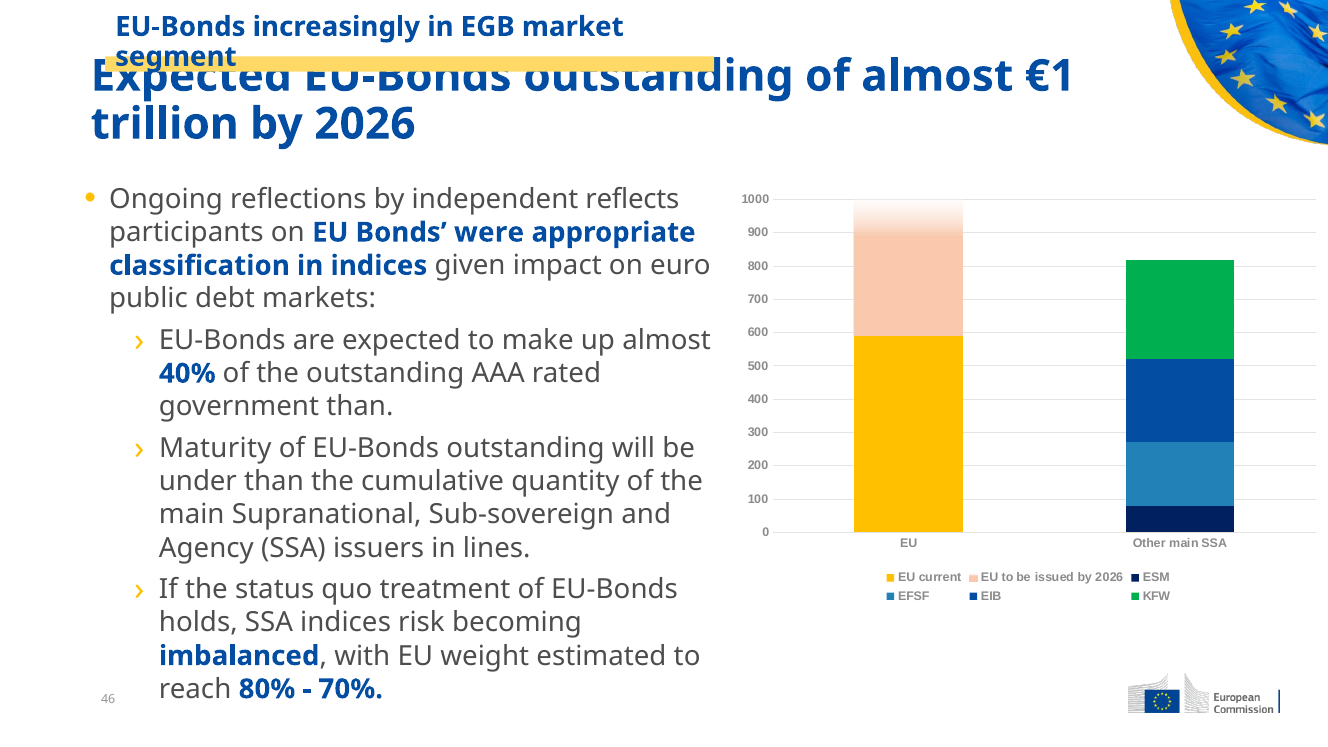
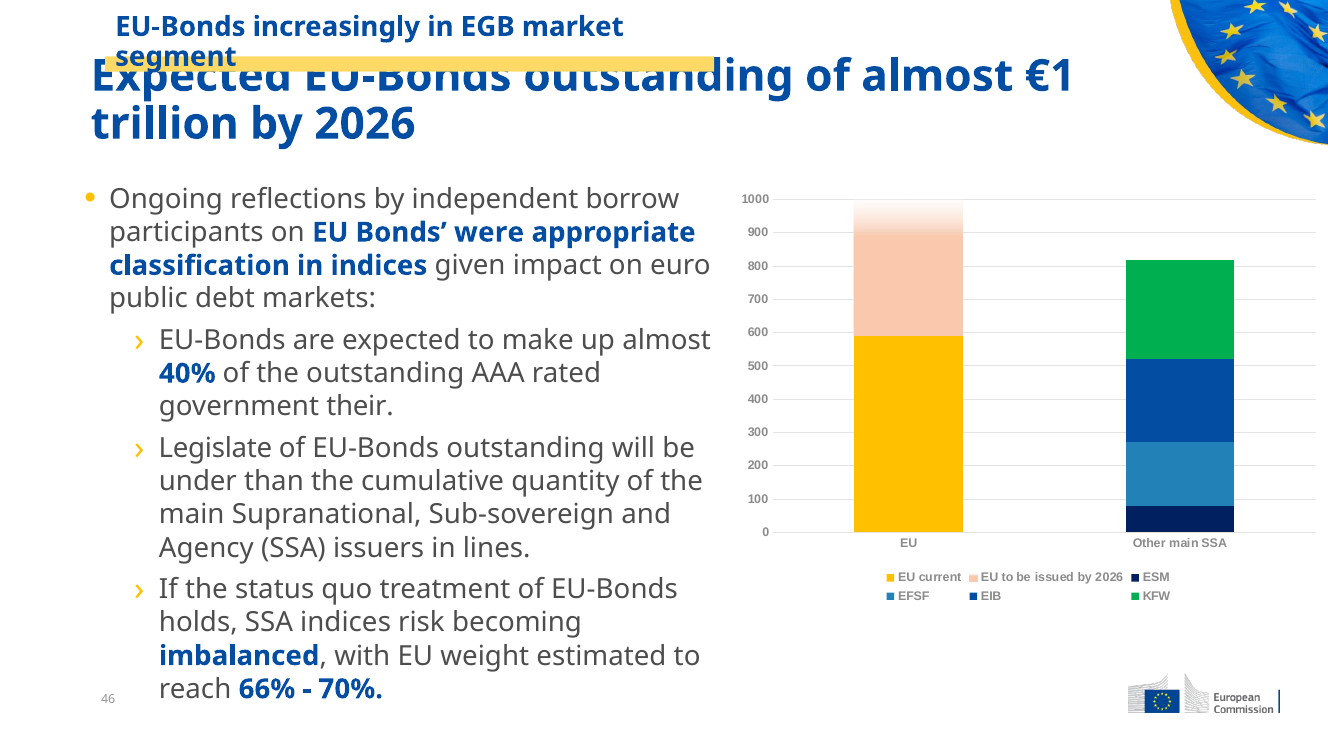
reflects: reflects -> borrow
government than: than -> their
Maturity: Maturity -> Legislate
80%: 80% -> 66%
